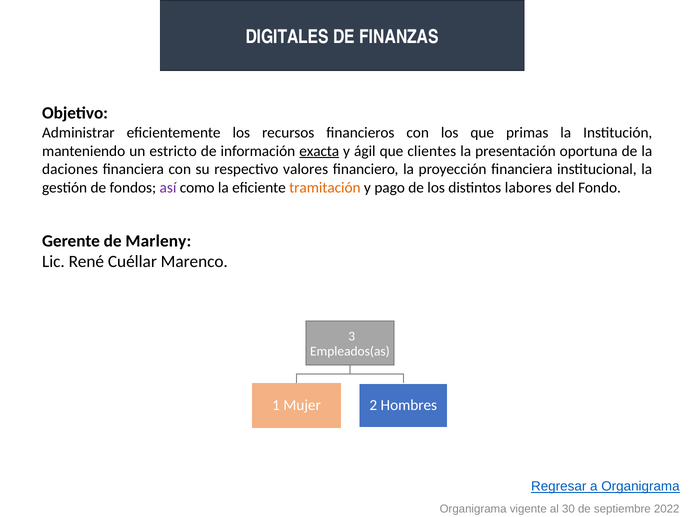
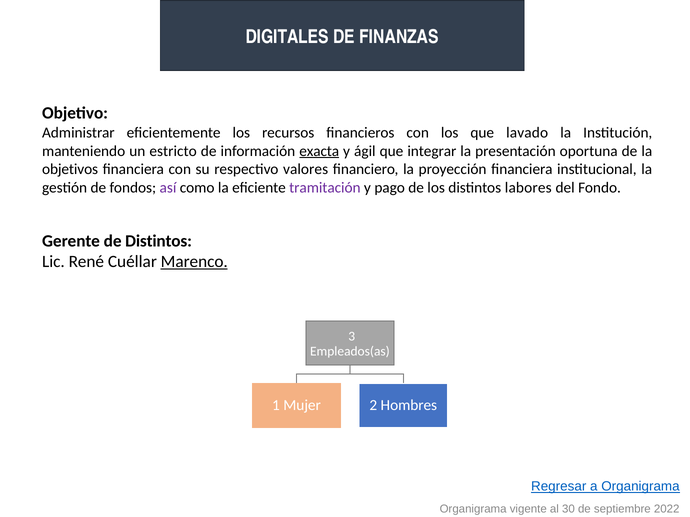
primas: primas -> lavado
clientes: clientes -> integrar
daciones: daciones -> objetivos
tramitación colour: orange -> purple
de Marleny: Marleny -> Distintos
Marenco underline: none -> present
